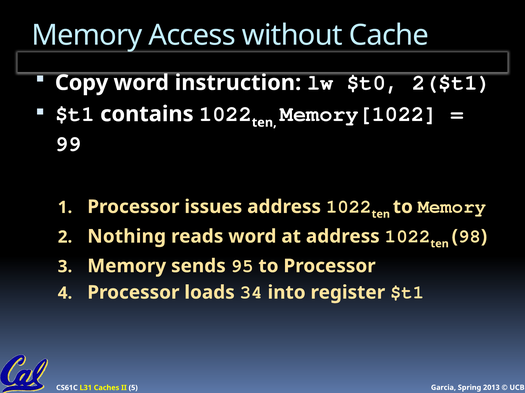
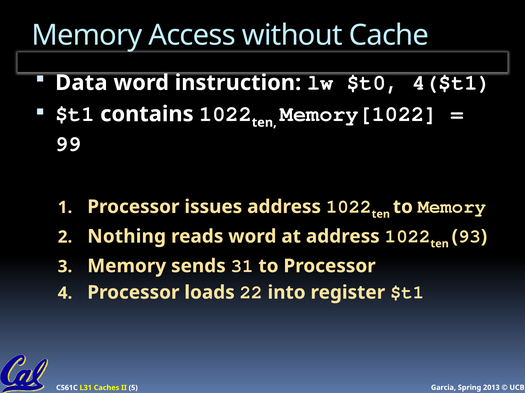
Copy: Copy -> Data
2($t1: 2($t1 -> 4($t1
98: 98 -> 93
95: 95 -> 31
34: 34 -> 22
